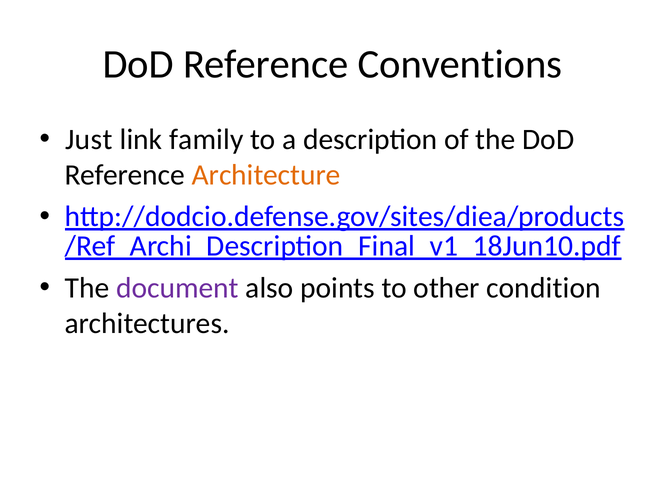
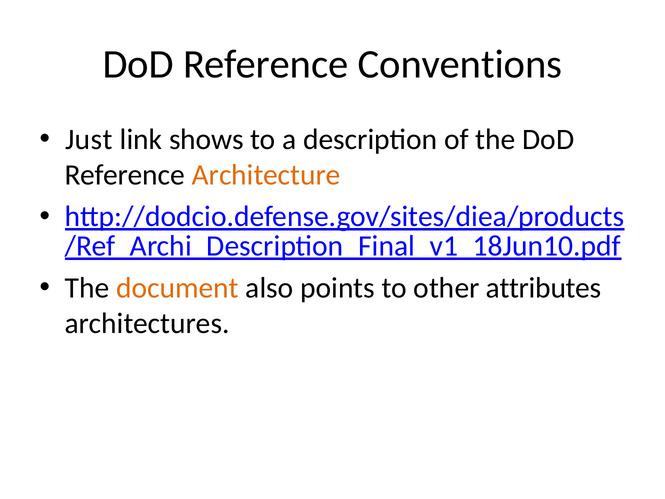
family: family -> shows
document colour: purple -> orange
condition: condition -> attributes
